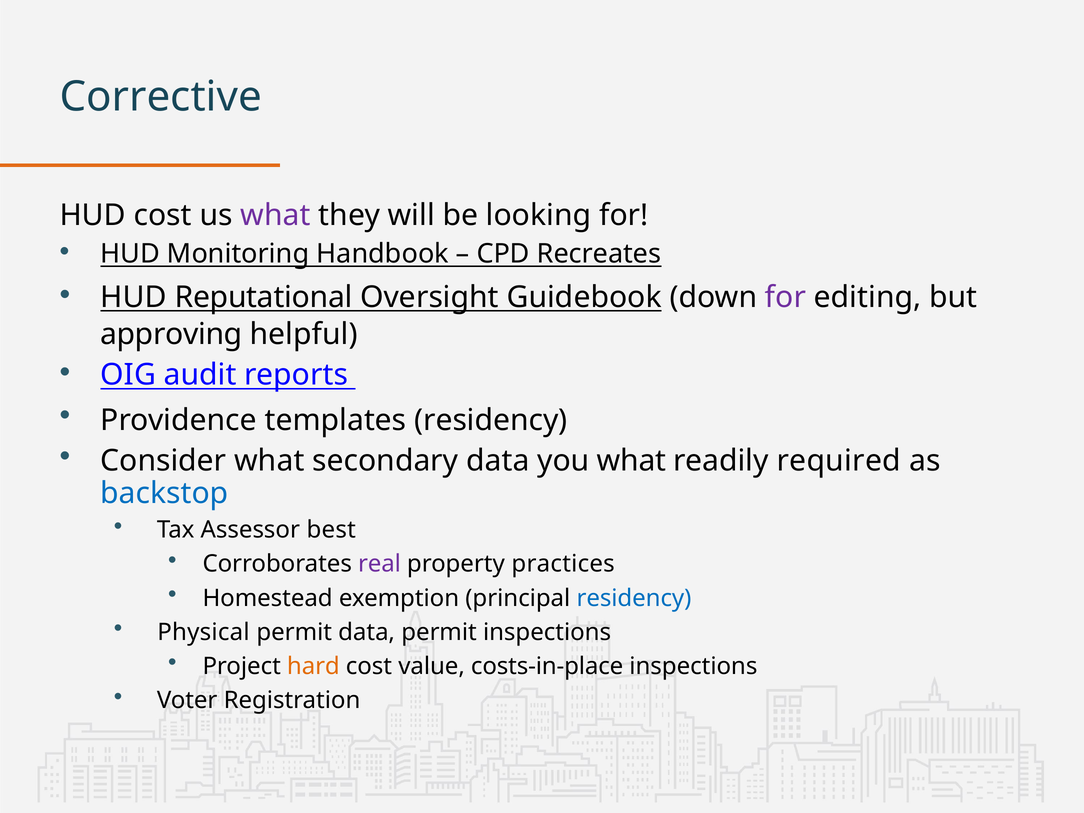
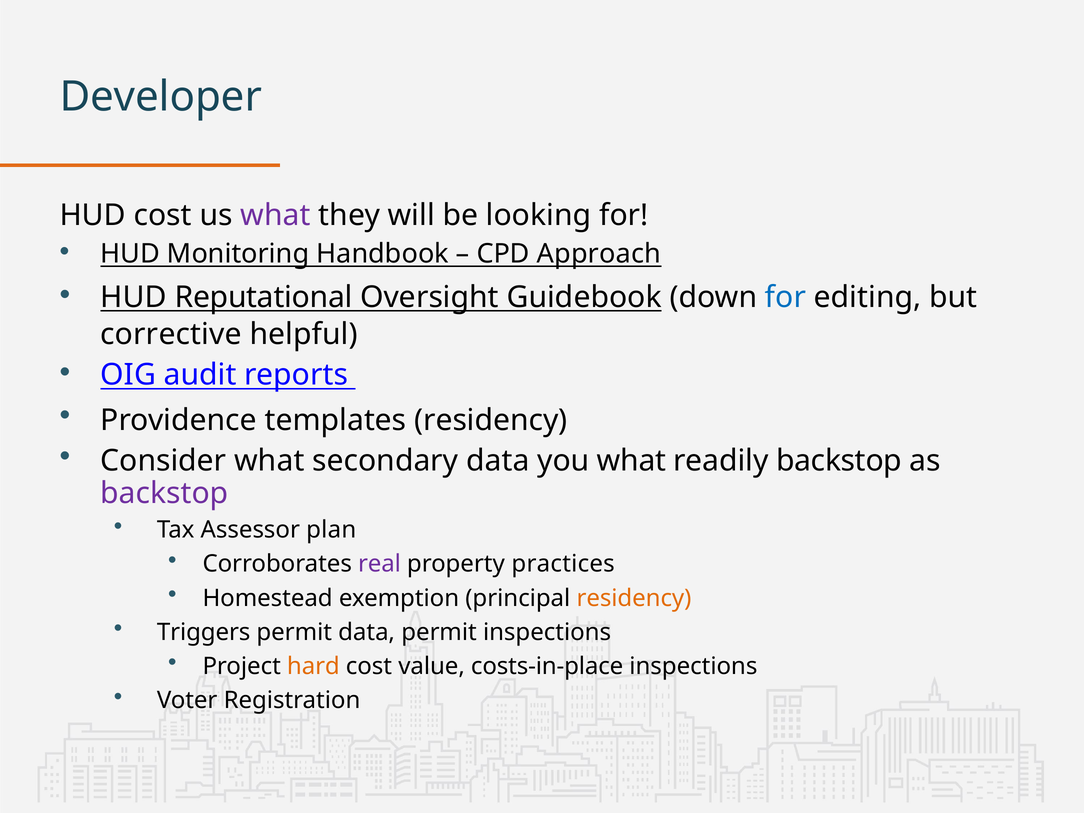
Corrective: Corrective -> Developer
Recreates: Recreates -> Approach
for at (785, 297) colour: purple -> blue
approving: approving -> corrective
readily required: required -> backstop
backstop at (164, 493) colour: blue -> purple
best: best -> plan
residency at (634, 598) colour: blue -> orange
Physical: Physical -> Triggers
